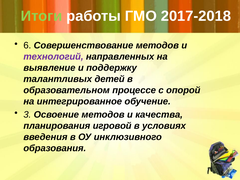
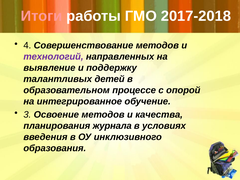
Итоги colour: light green -> pink
6: 6 -> 4
игровой: игровой -> журнала
